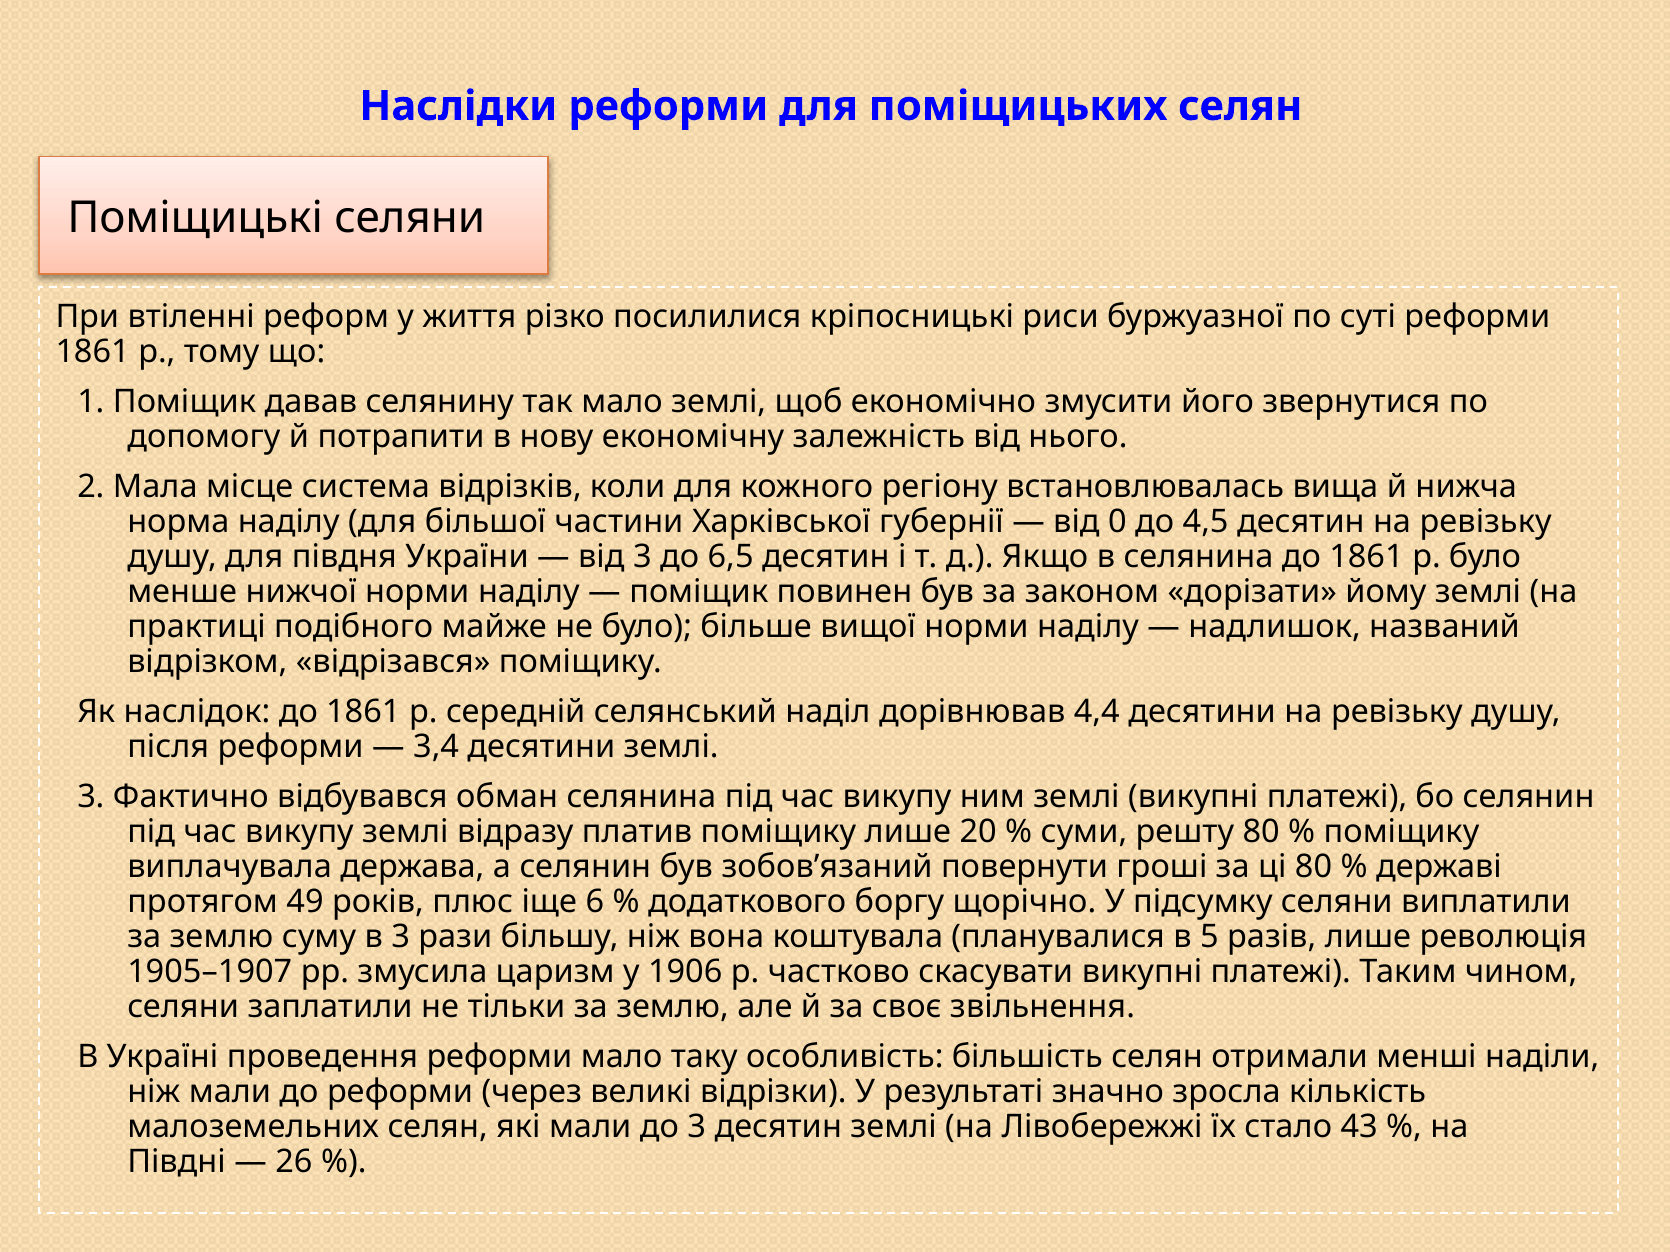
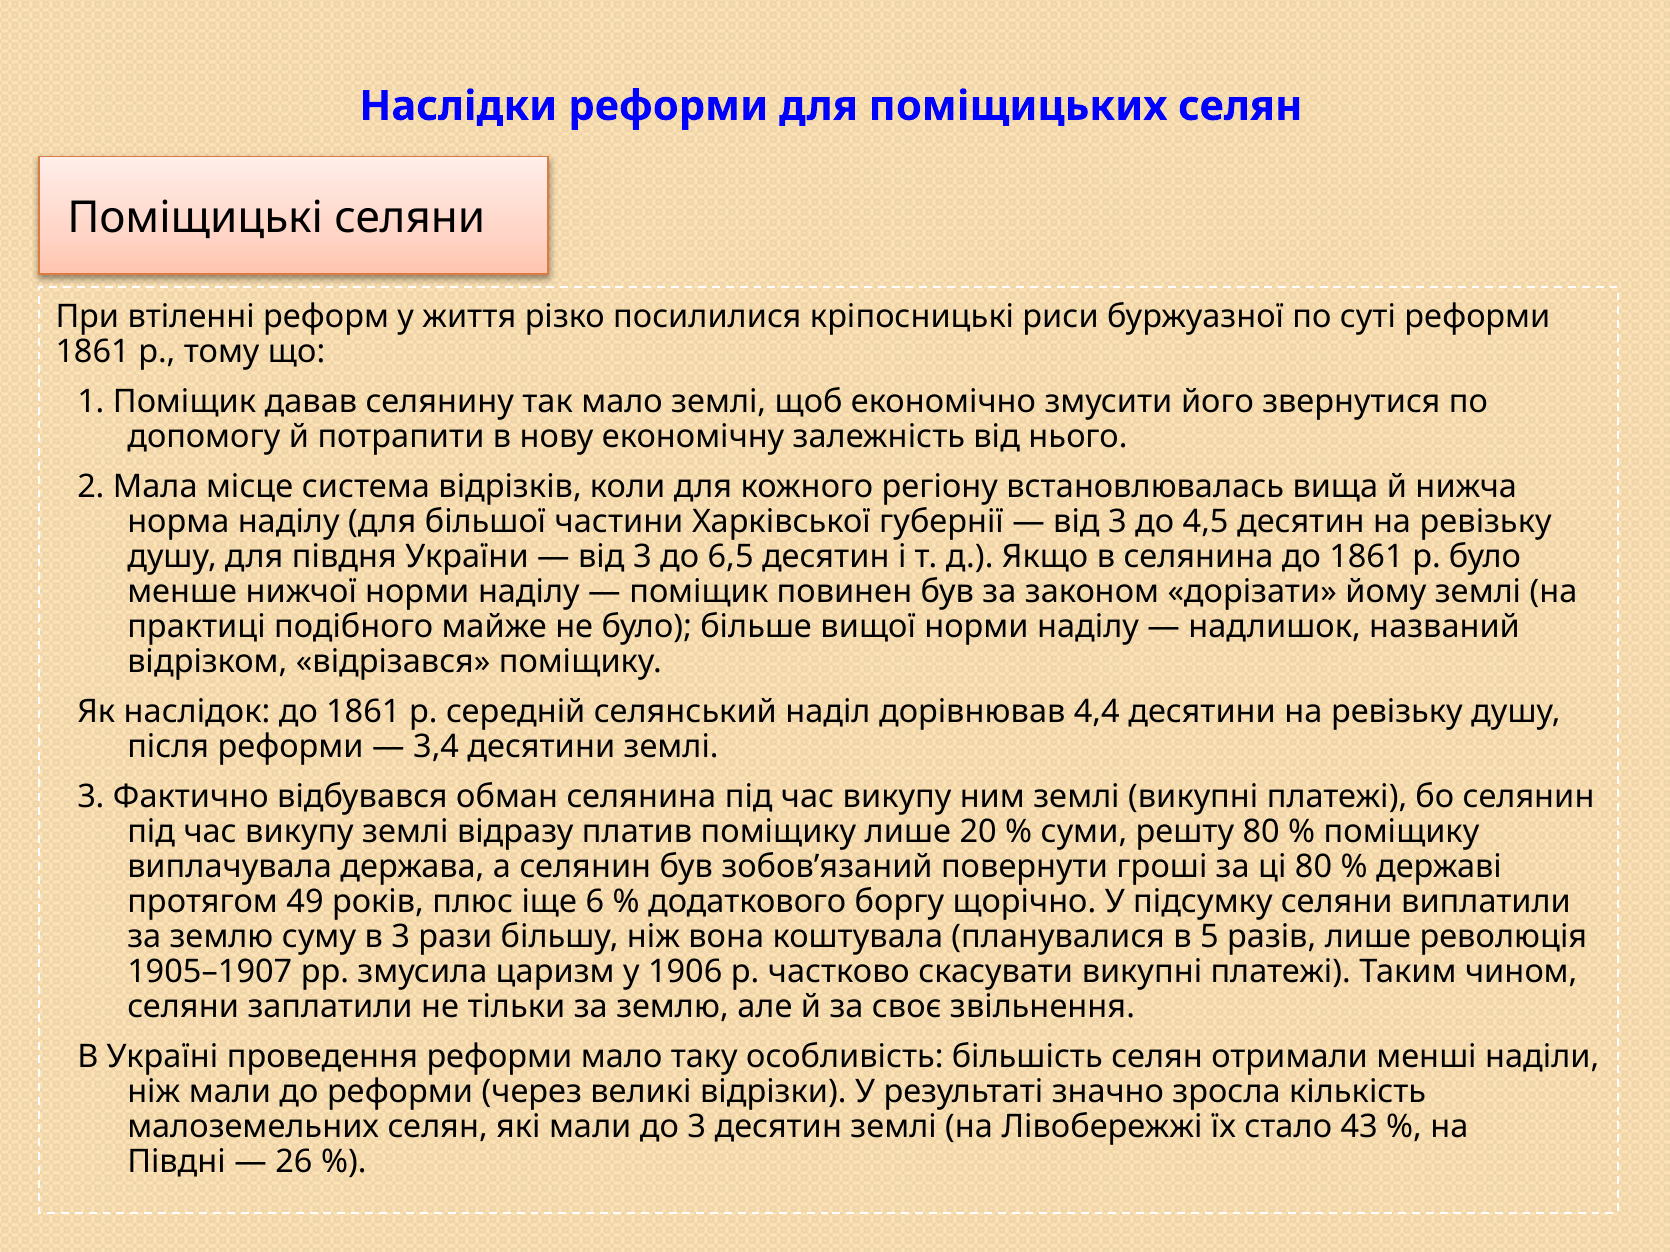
0 at (1117, 522): 0 -> 3
